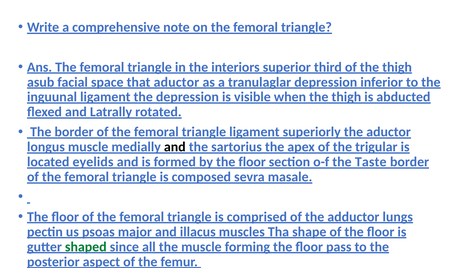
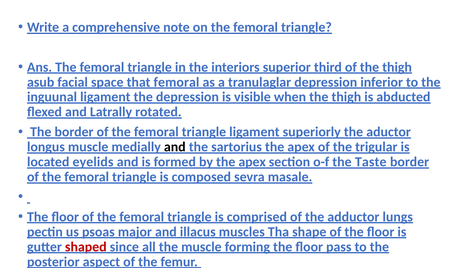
that aductor: aductor -> femoral
by the floor: floor -> apex
shaped colour: green -> red
